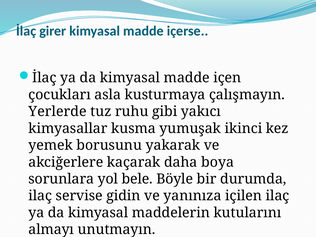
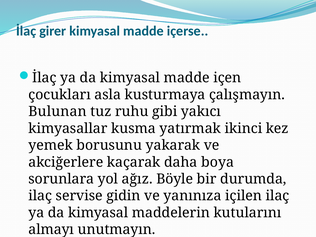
Yerlerde: Yerlerde -> Bulunan
yumuşak: yumuşak -> yatırmak
bele: bele -> ağız
